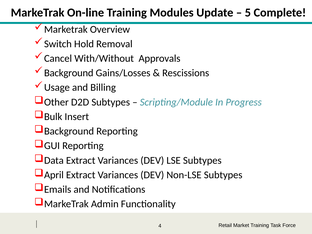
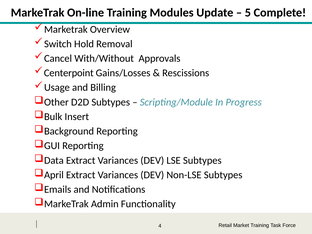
Background at (69, 73): Background -> Centerpoint
